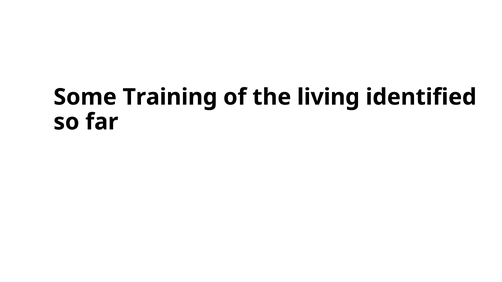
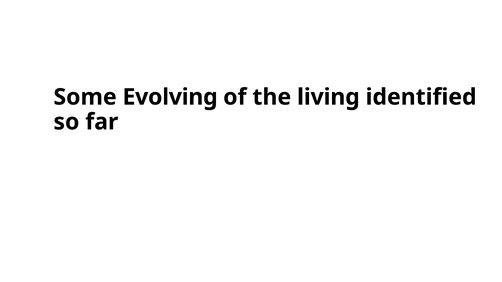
Training: Training -> Evolving
